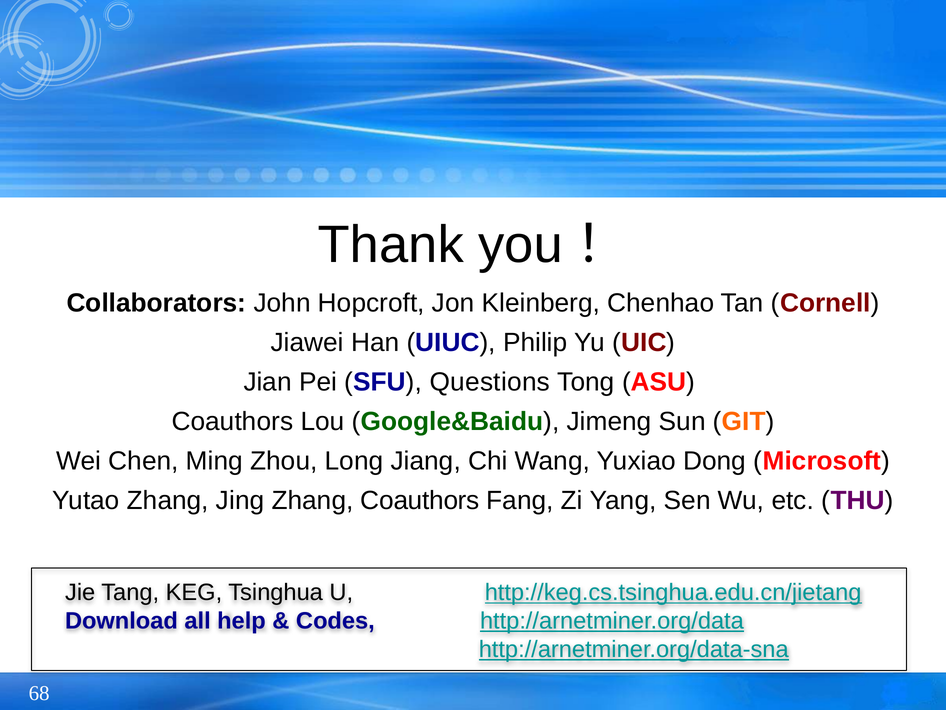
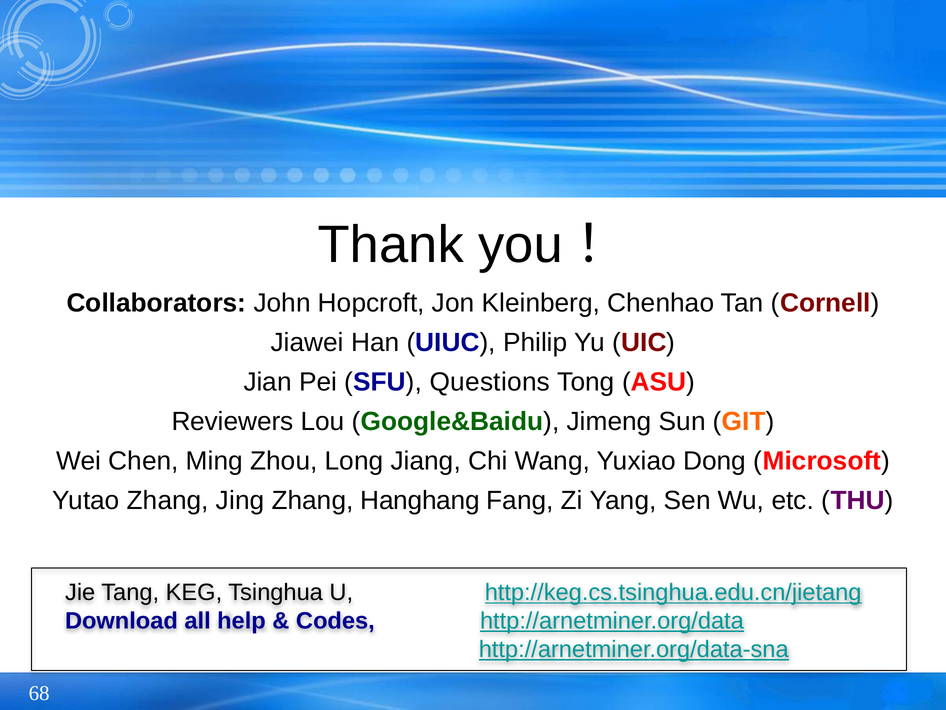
Coauthors at (232, 421): Coauthors -> Reviewers
Zhang Coauthors: Coauthors -> Hanghang
